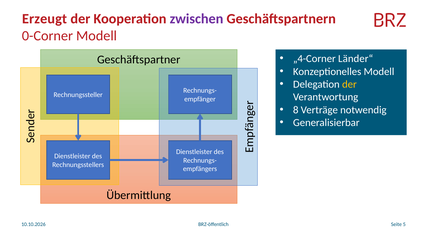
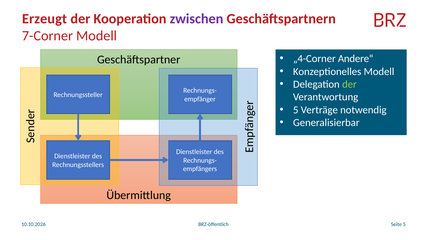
0-Corner: 0-Corner -> 7-Corner
Länder“: Länder“ -> Andere“
der at (349, 84) colour: yellow -> light green
8 at (296, 110): 8 -> 5
